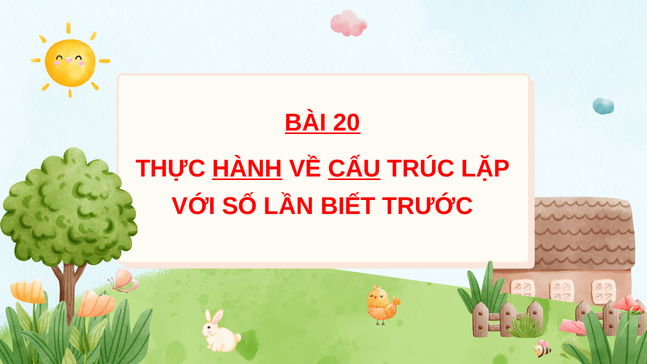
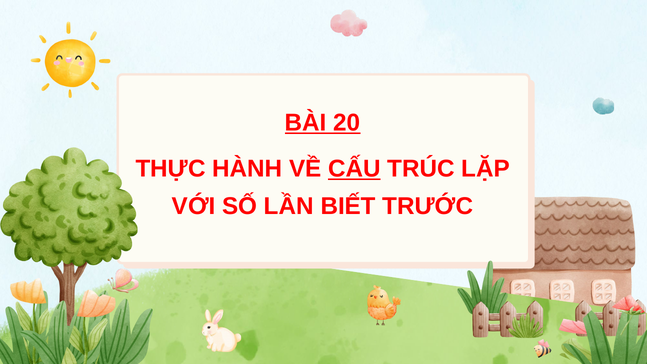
HÀNH underline: present -> none
